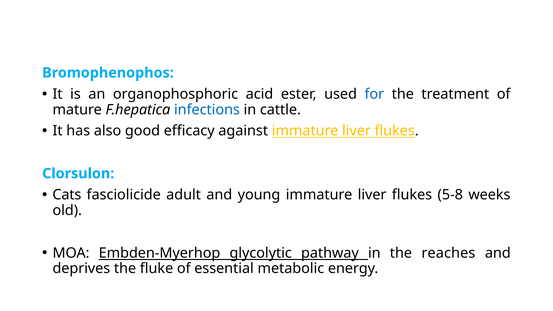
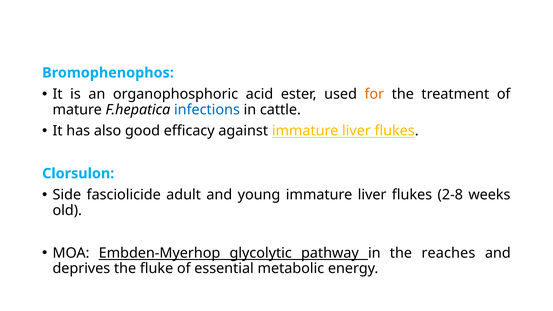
for colour: blue -> orange
Cats: Cats -> Side
5-8: 5-8 -> 2-8
